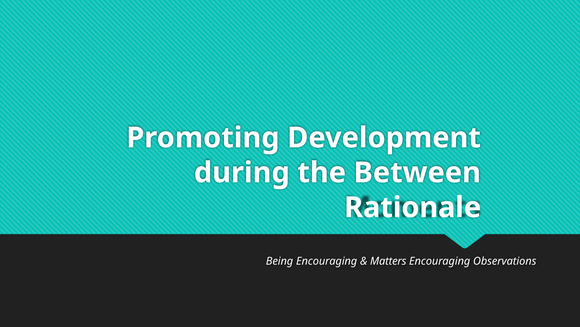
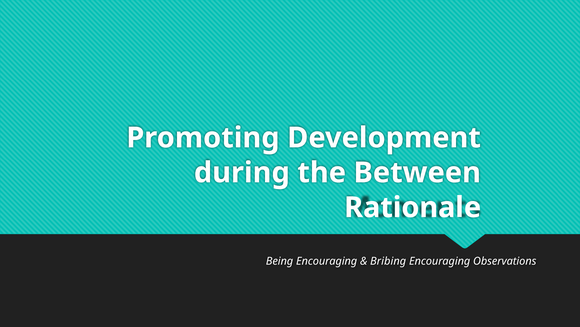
Matters: Matters -> Bribing
